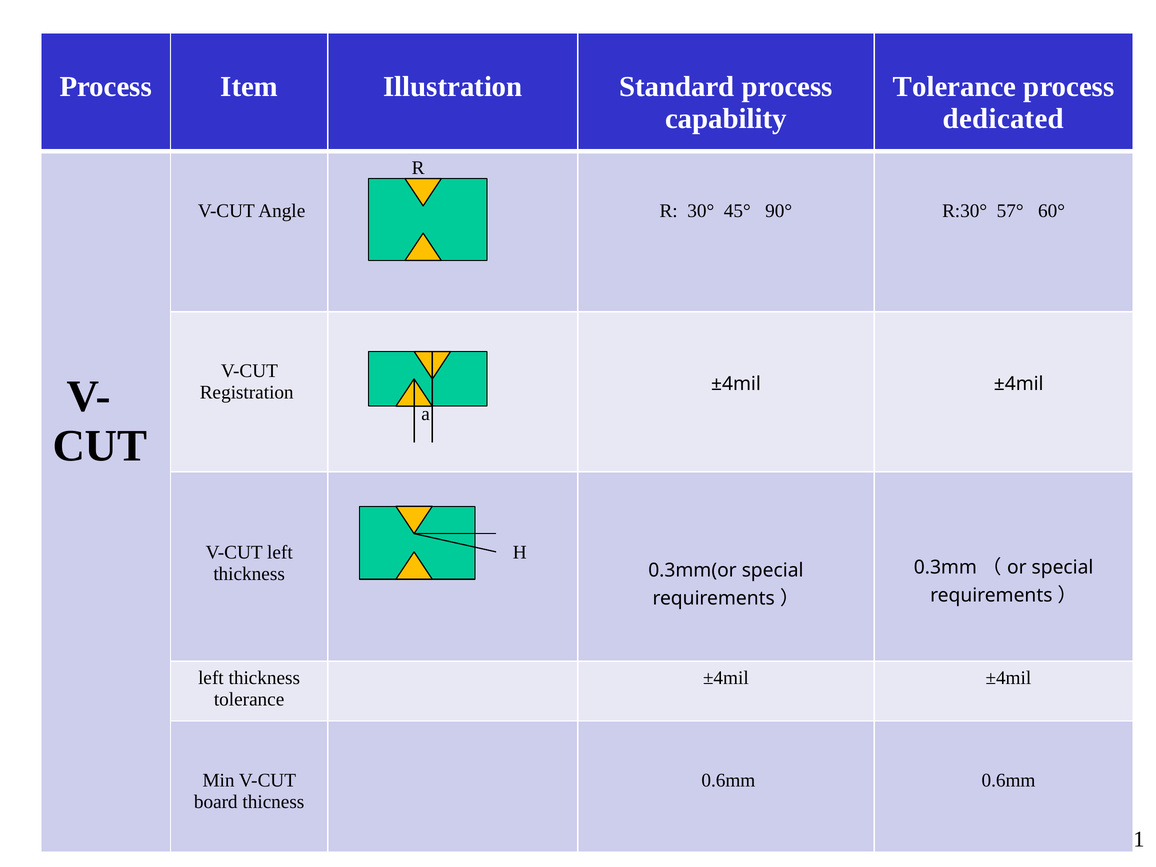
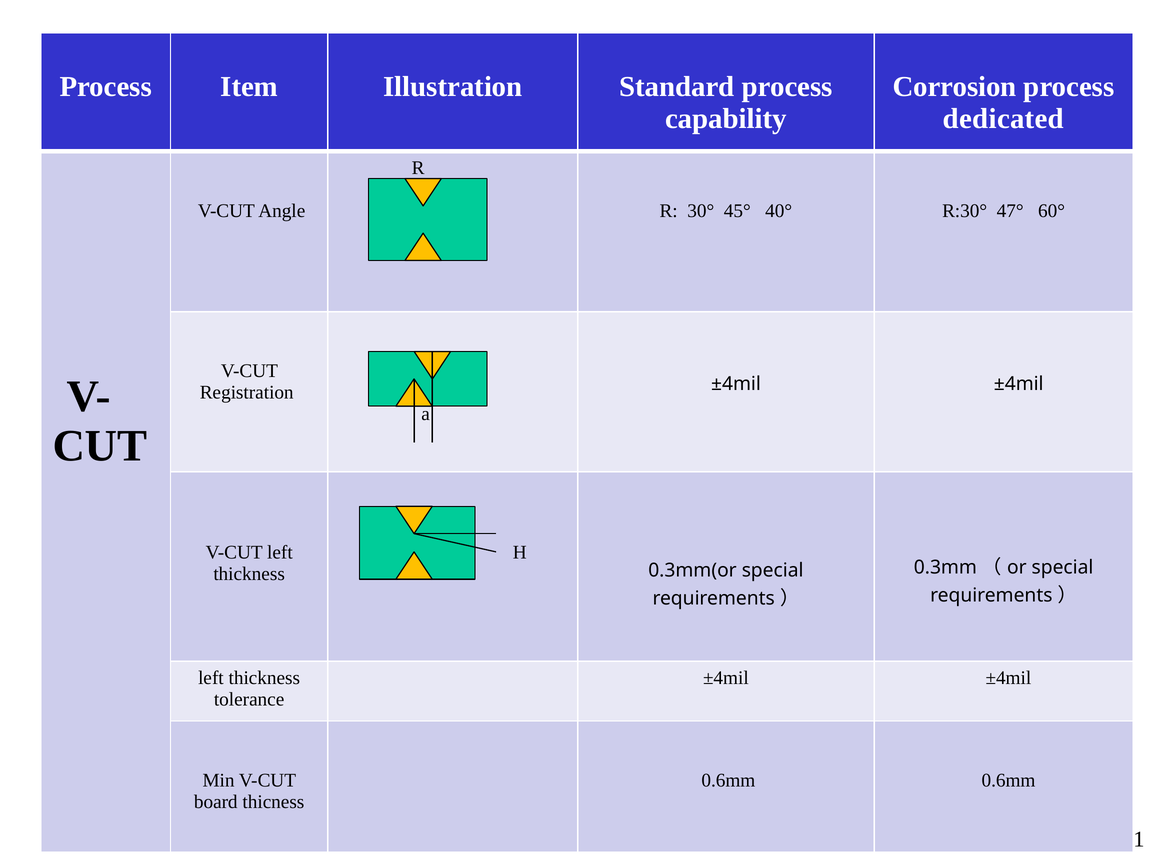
Tolerance at (955, 87): Tolerance -> Corrosion
90°: 90° -> 40°
57°: 57° -> 47°
